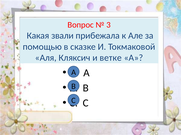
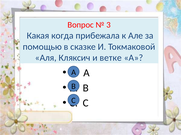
звали: звали -> когда
